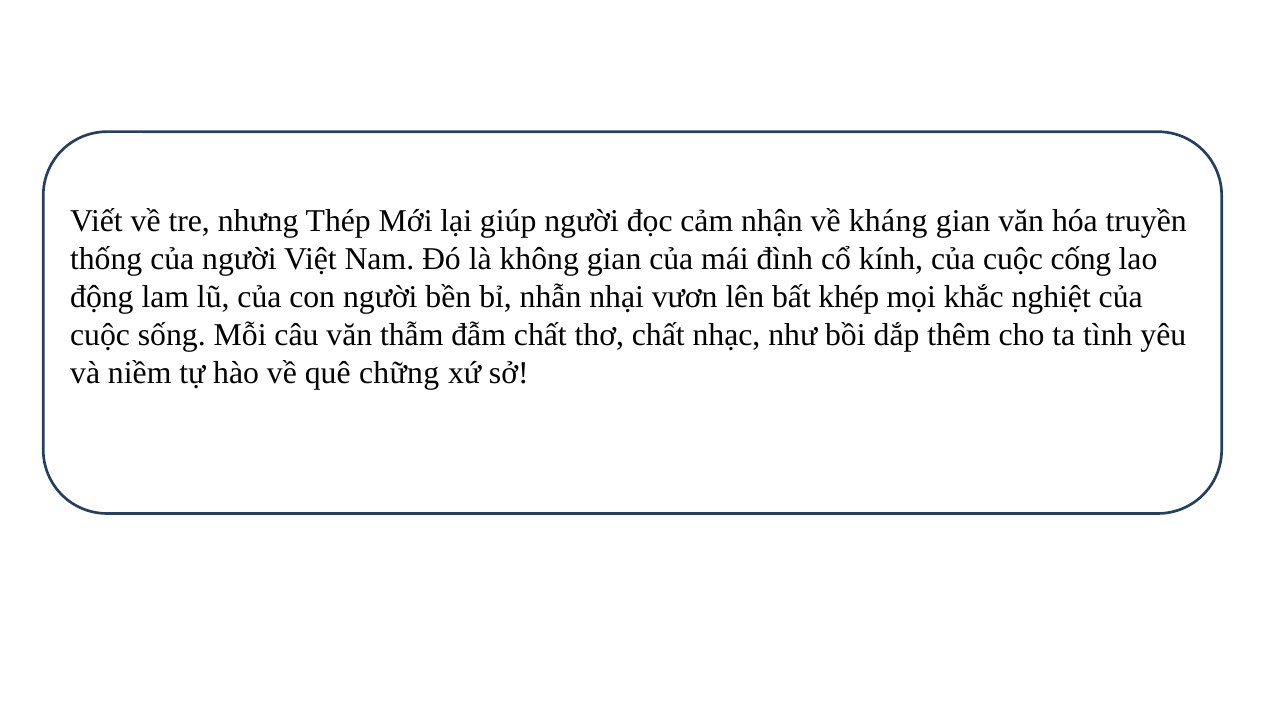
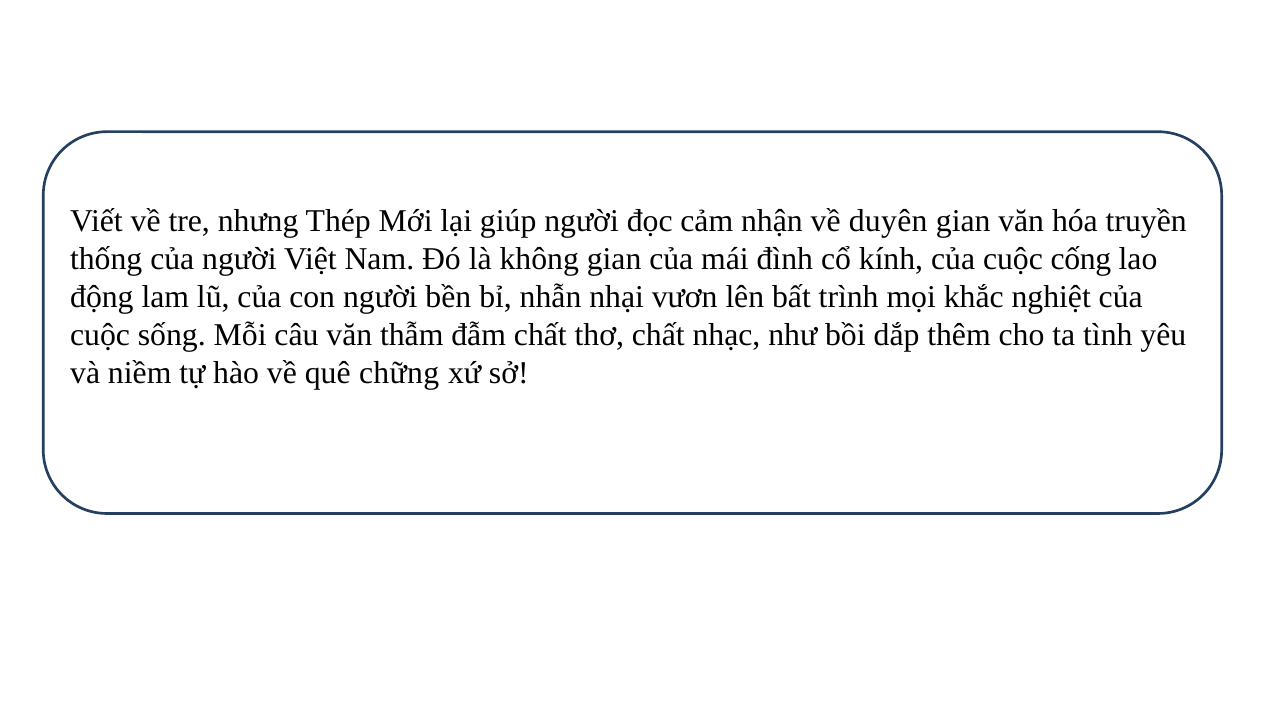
kháng: kháng -> duyên
khép: khép -> trình
